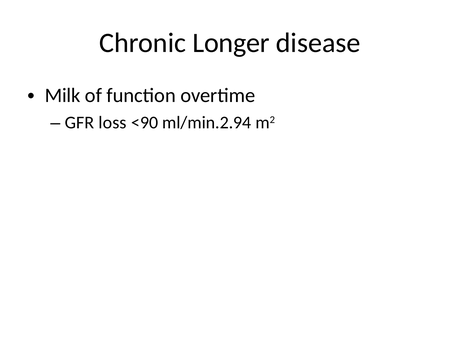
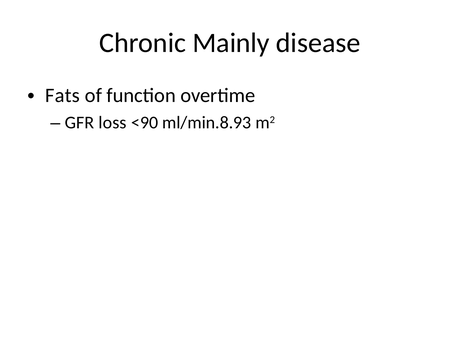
Longer: Longer -> Mainly
Milk: Milk -> Fats
ml/min.2.94: ml/min.2.94 -> ml/min.8.93
